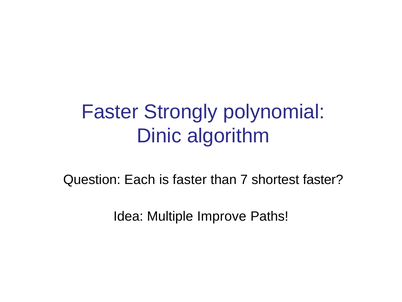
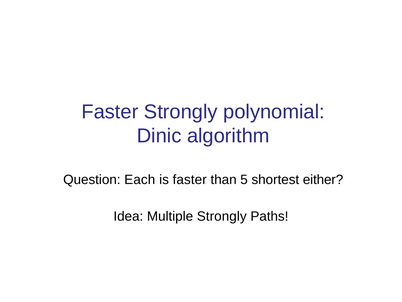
7: 7 -> 5
shortest faster: faster -> either
Multiple Improve: Improve -> Strongly
